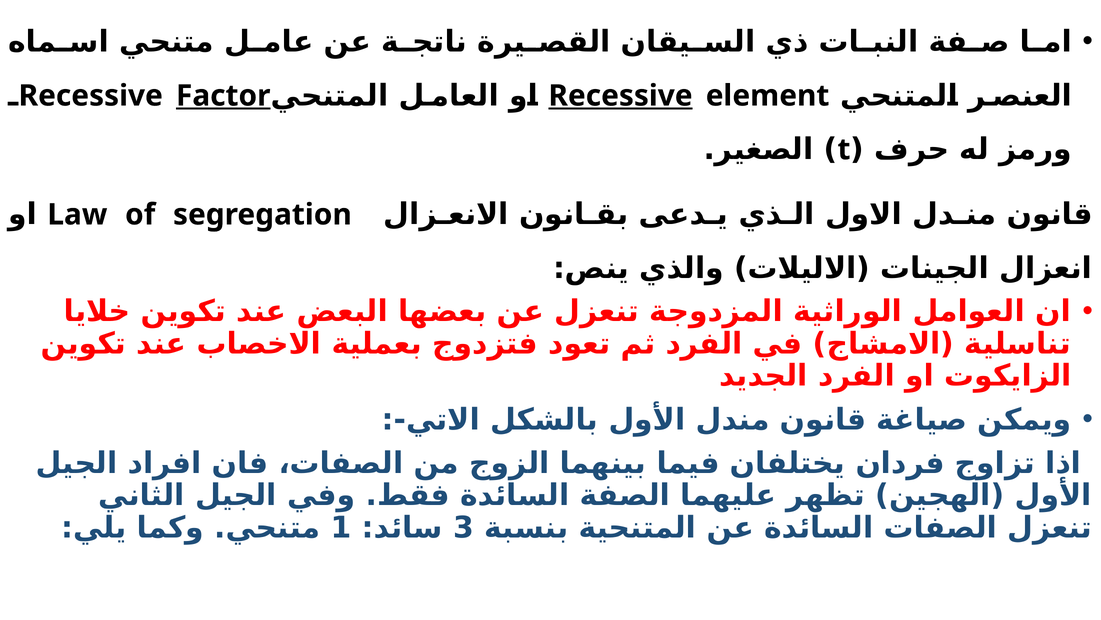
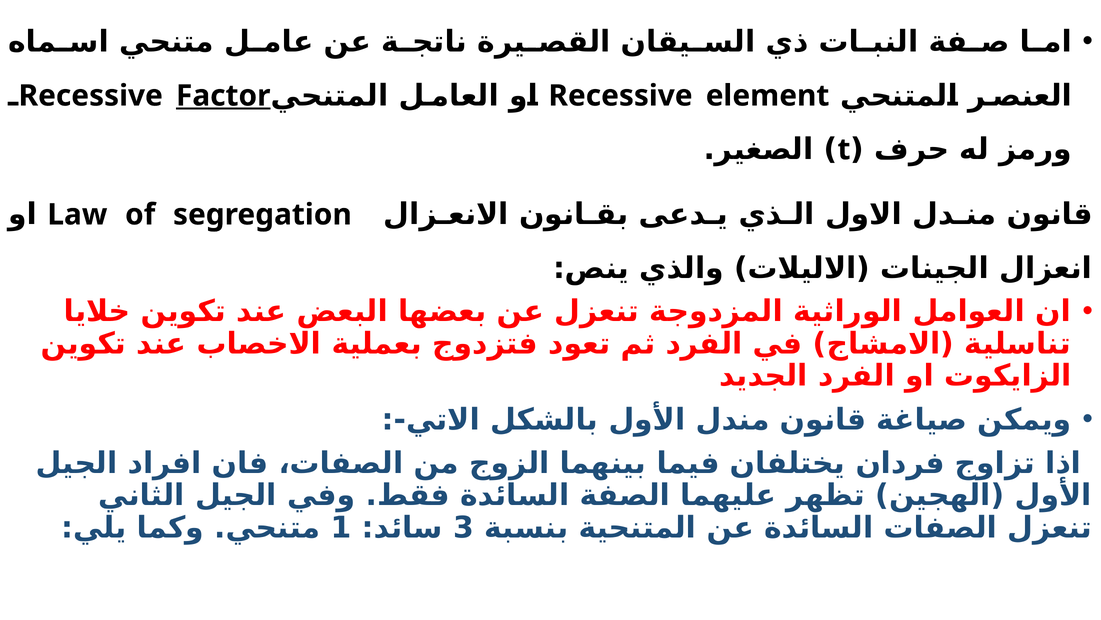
Recessive at (620, 96) underline: present -> none
